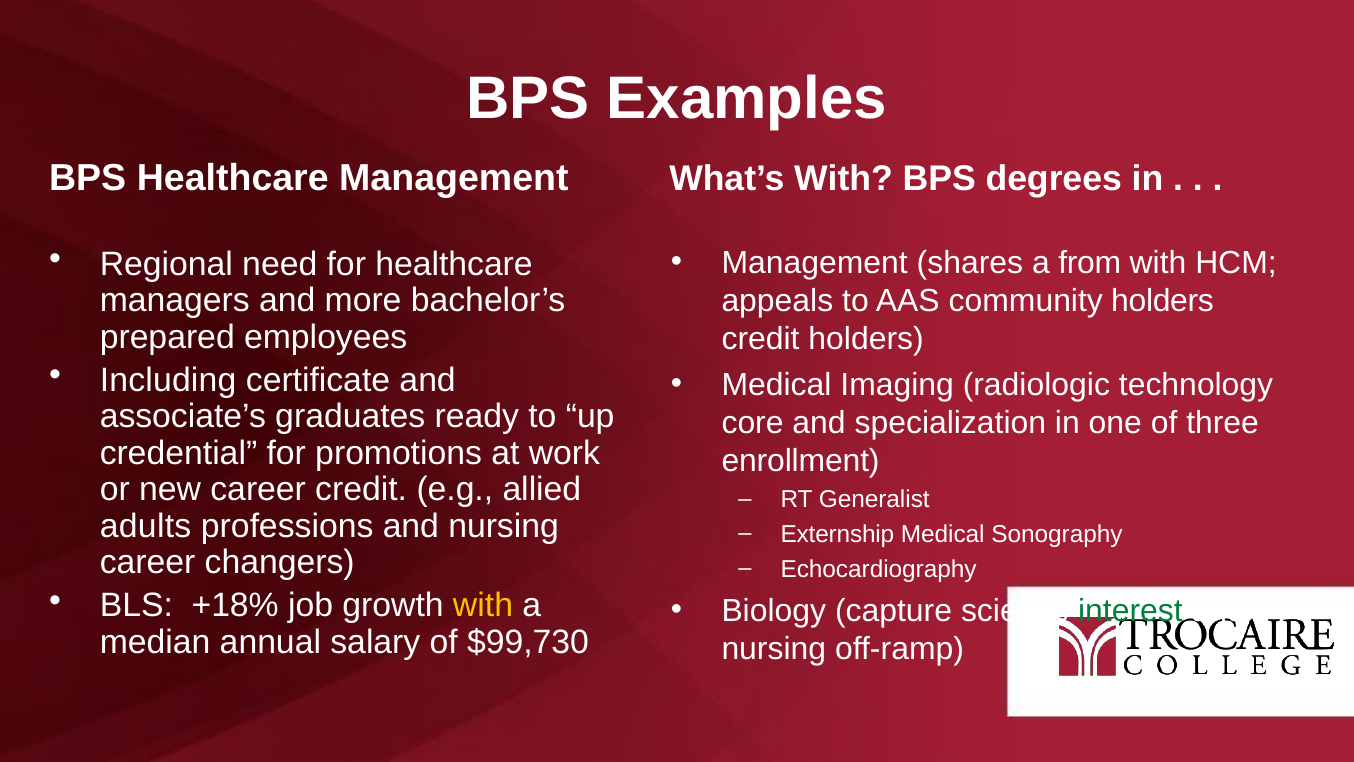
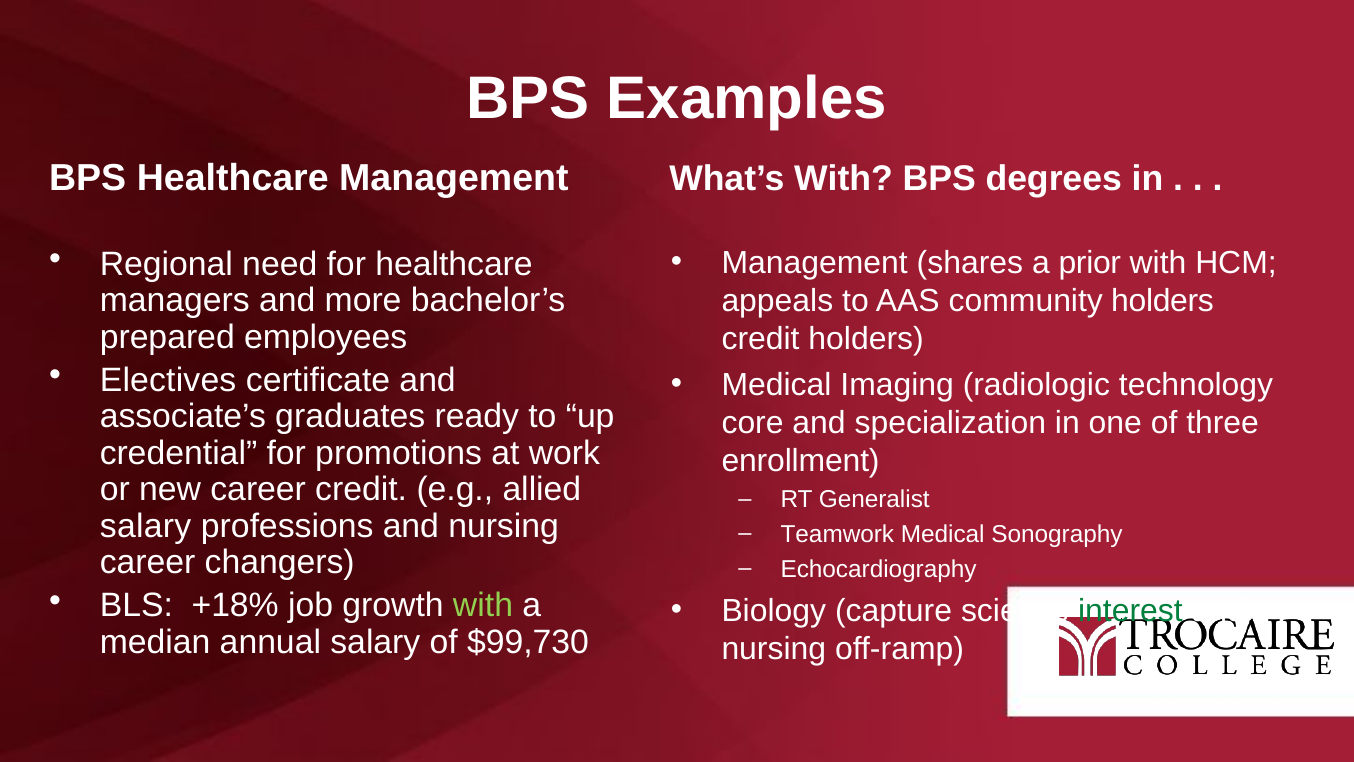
from: from -> prior
Including: Including -> Electives
adults at (146, 526): adults -> salary
Externship: Externship -> Teamwork
with at (483, 605) colour: yellow -> light green
